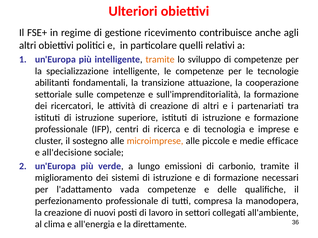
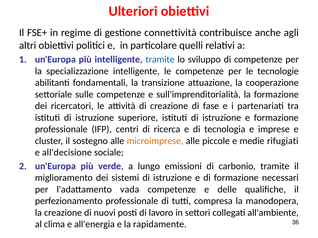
ricevimento: ricevimento -> connettività
tramite at (160, 60) colour: orange -> blue
di altri: altri -> fase
efficace: efficace -> rifugiati
direttamente: direttamente -> rapidamente
